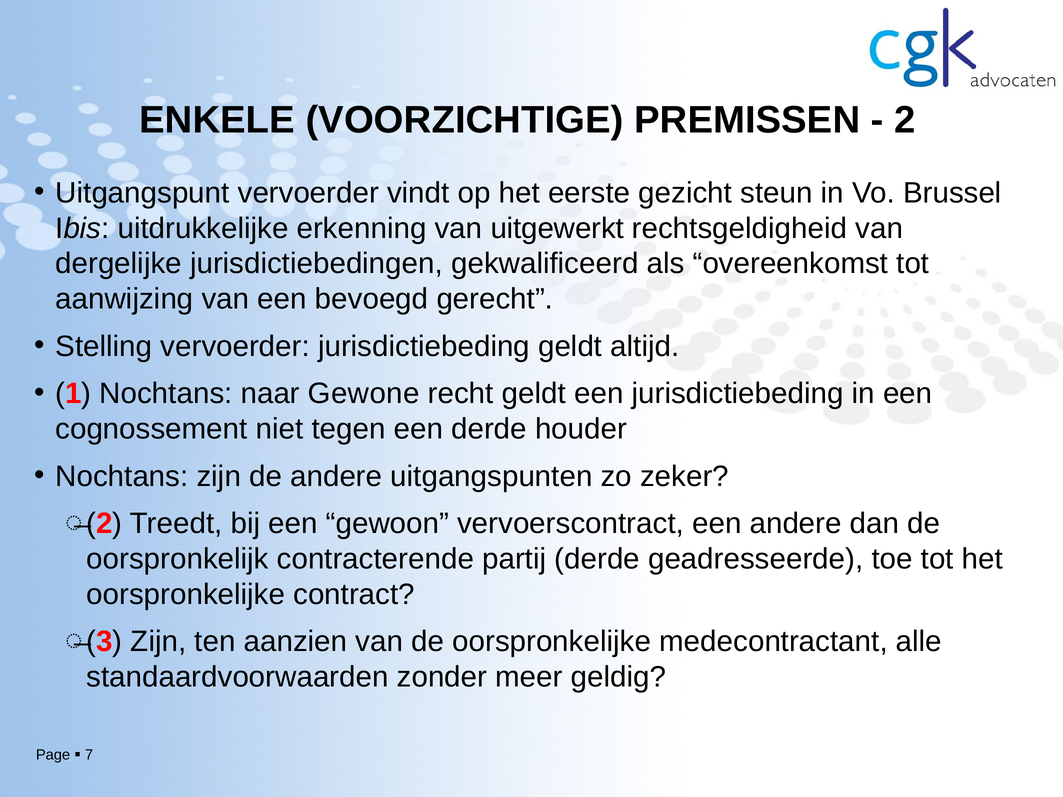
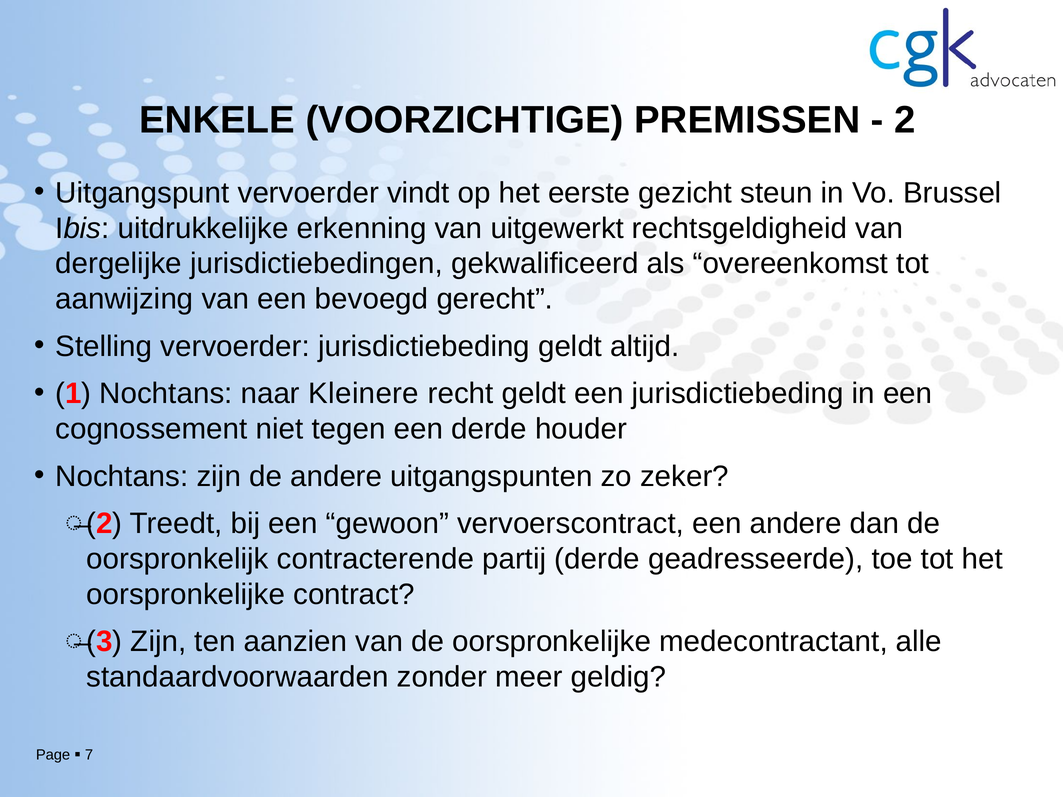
Gewone: Gewone -> Kleinere
